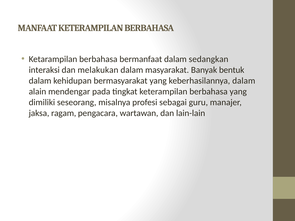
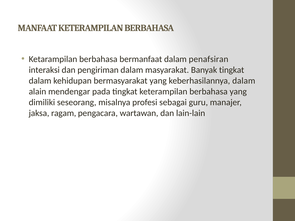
sedangkan: sedangkan -> penafsiran
melakukan: melakukan -> pengiriman
Banyak bentuk: bentuk -> tingkat
